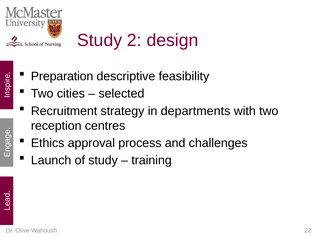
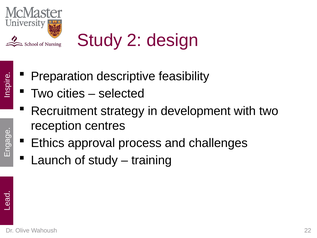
departments: departments -> development
